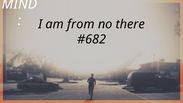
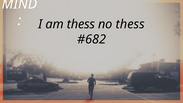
am from: from -> thess
no there: there -> thess
